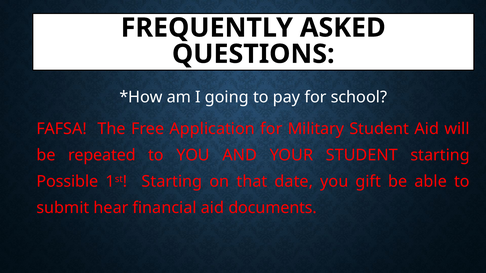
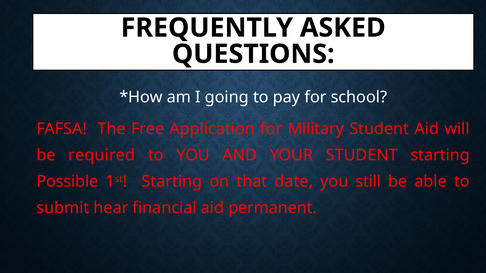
repeated: repeated -> required
gift: gift -> still
documents: documents -> permanent
